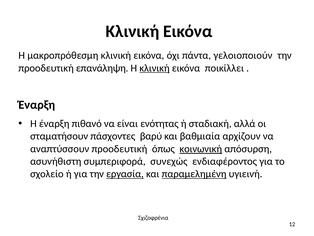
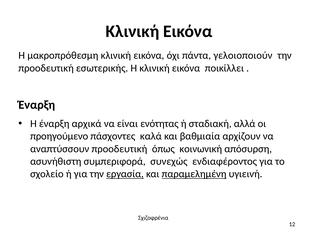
επανάληψη: επανάληψη -> εσωτερικής
κλινική at (154, 68) underline: present -> none
πιθανό: πιθανό -> αρχικά
σταματήσουν: σταματήσουν -> προηγούμενο
βαρύ: βαρύ -> καλά
κοινωνική underline: present -> none
